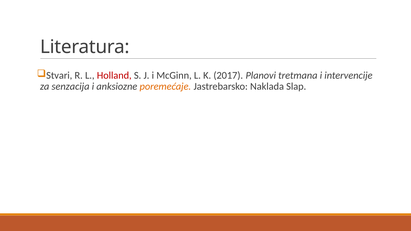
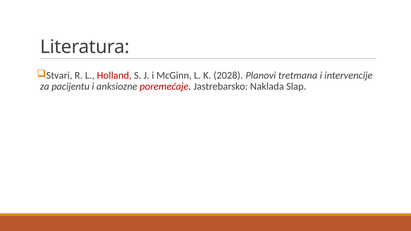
2017: 2017 -> 2028
senzacija: senzacija -> pacijentu
poremećaje colour: orange -> red
